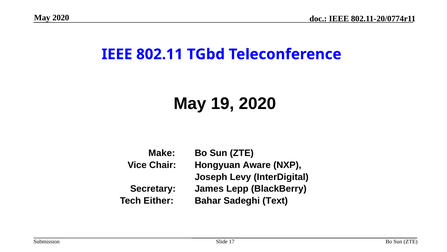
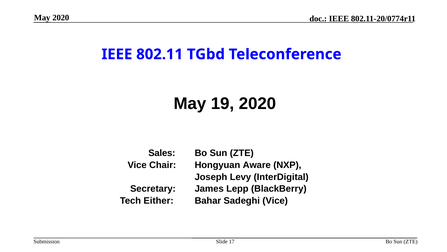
Make: Make -> Sales
Sadeghi Text: Text -> Vice
